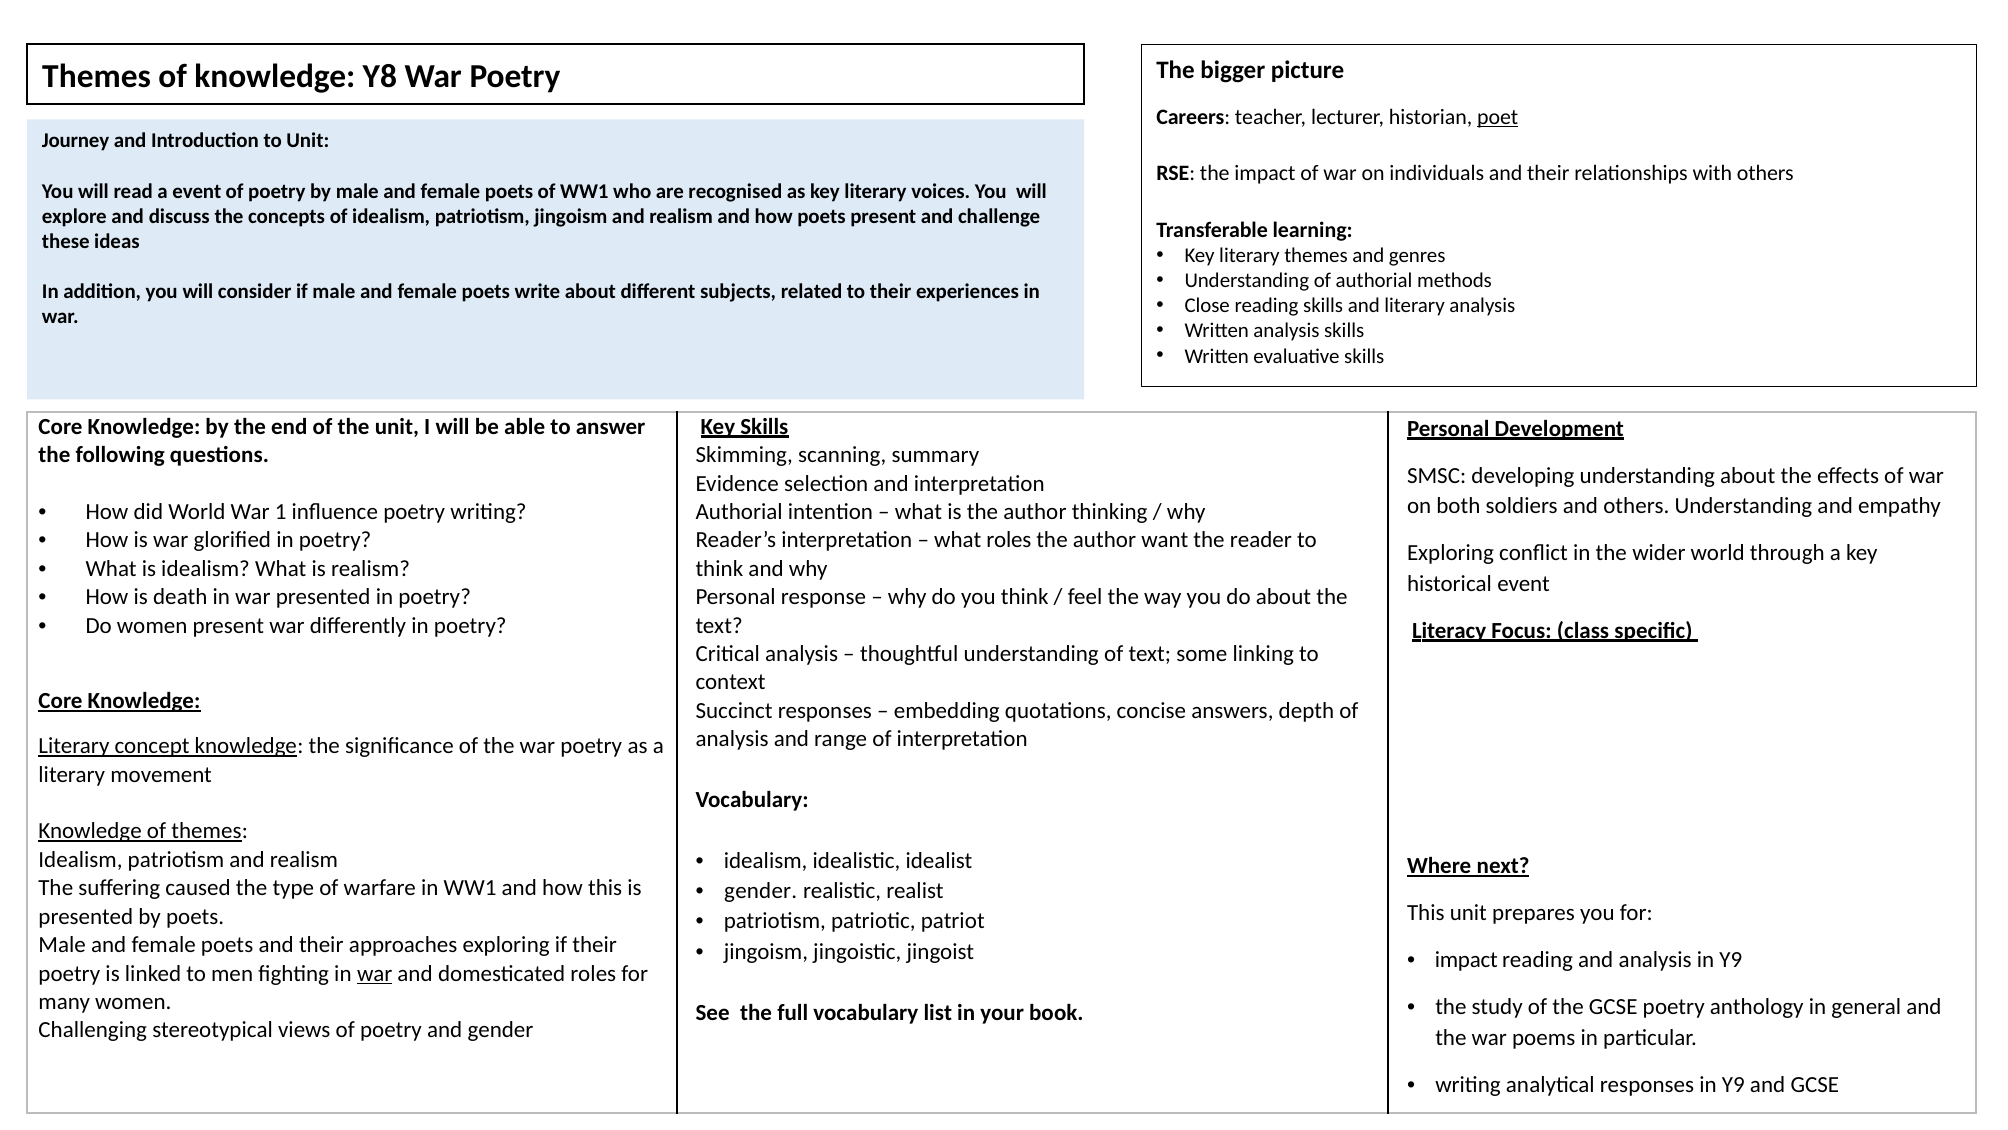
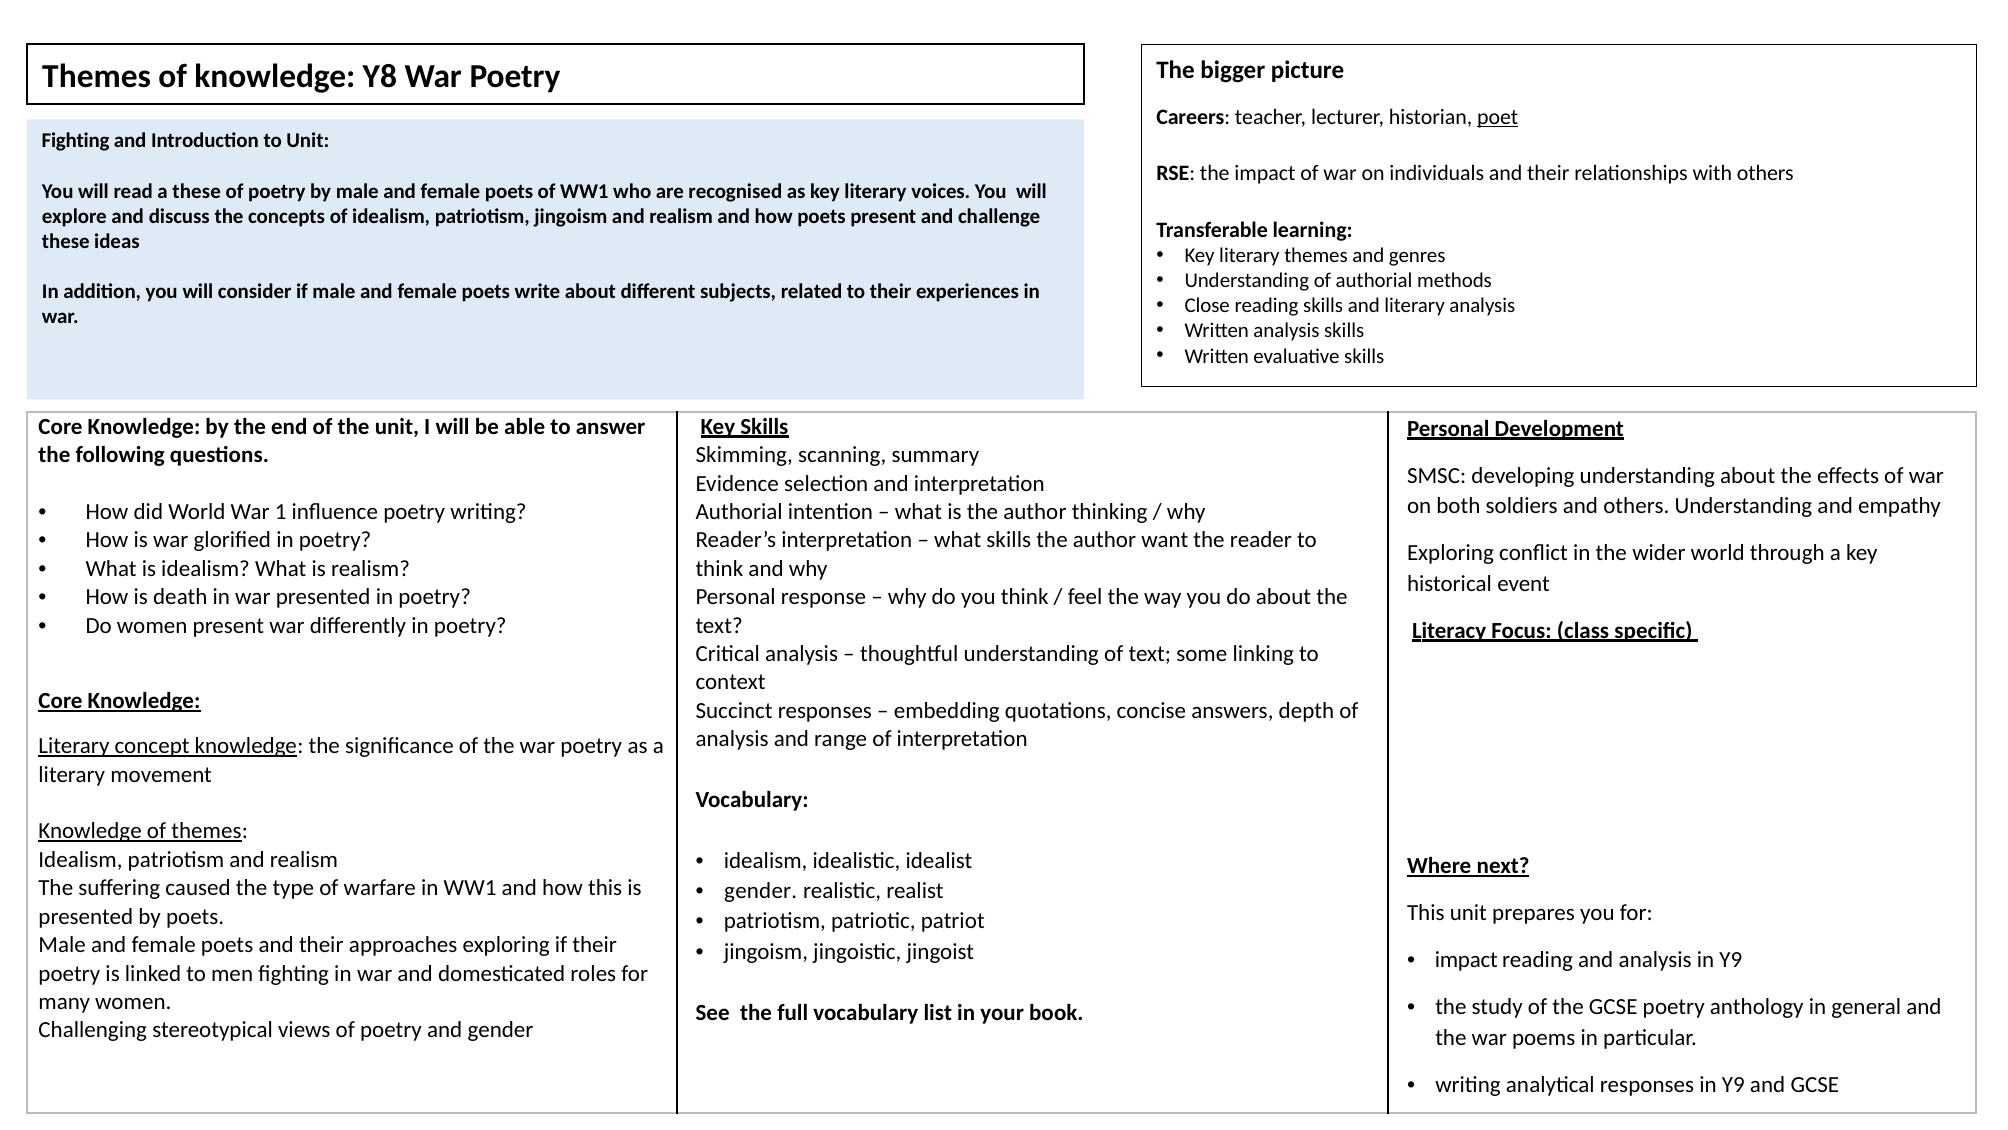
Journey at (76, 141): Journey -> Fighting
a event: event -> these
what roles: roles -> skills
war at (375, 973) underline: present -> none
